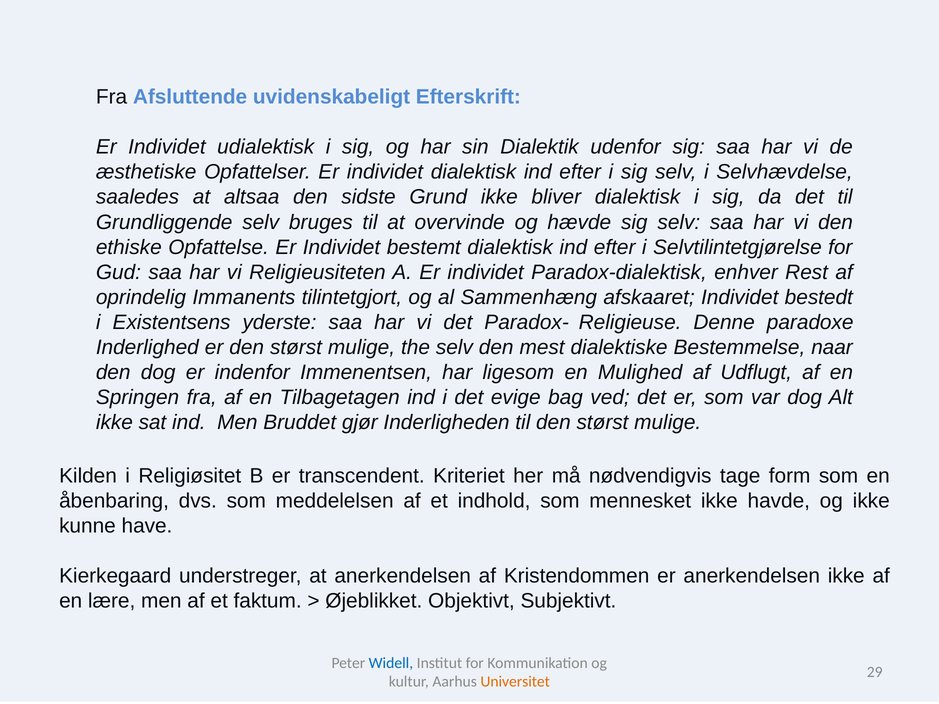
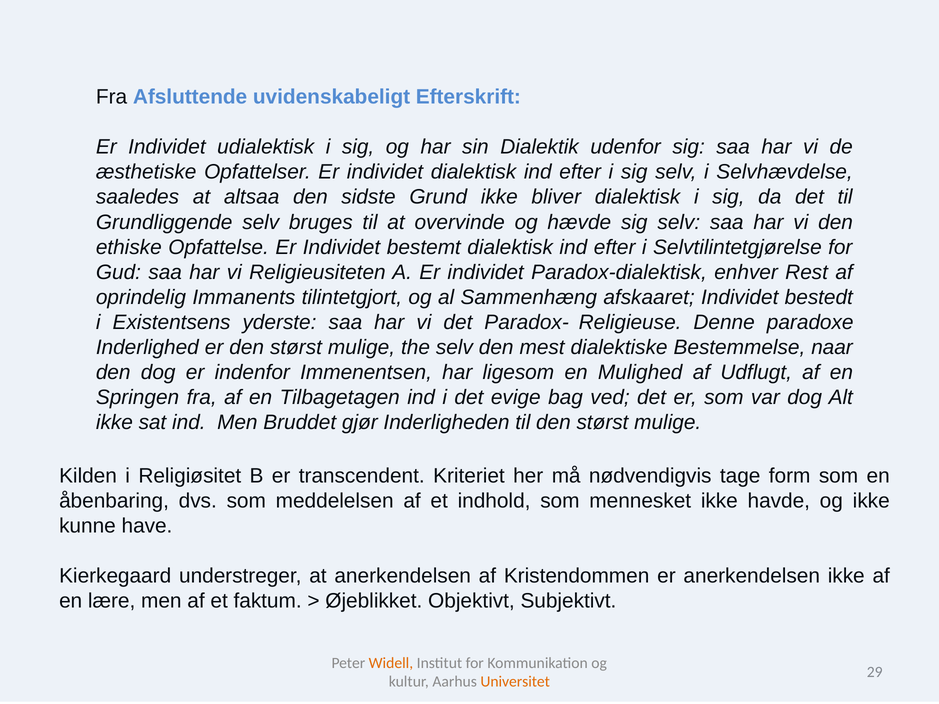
Widell colour: blue -> orange
